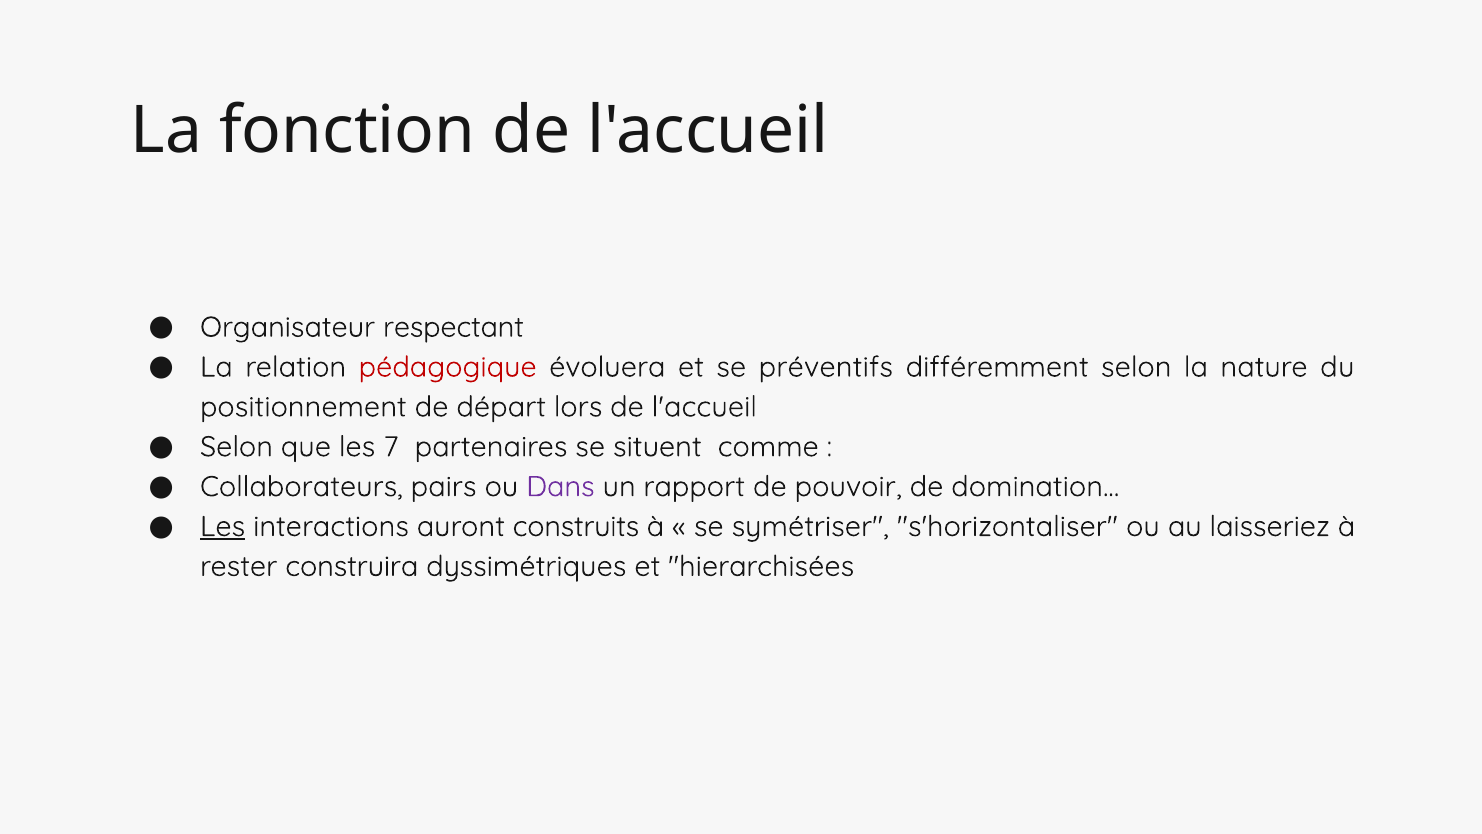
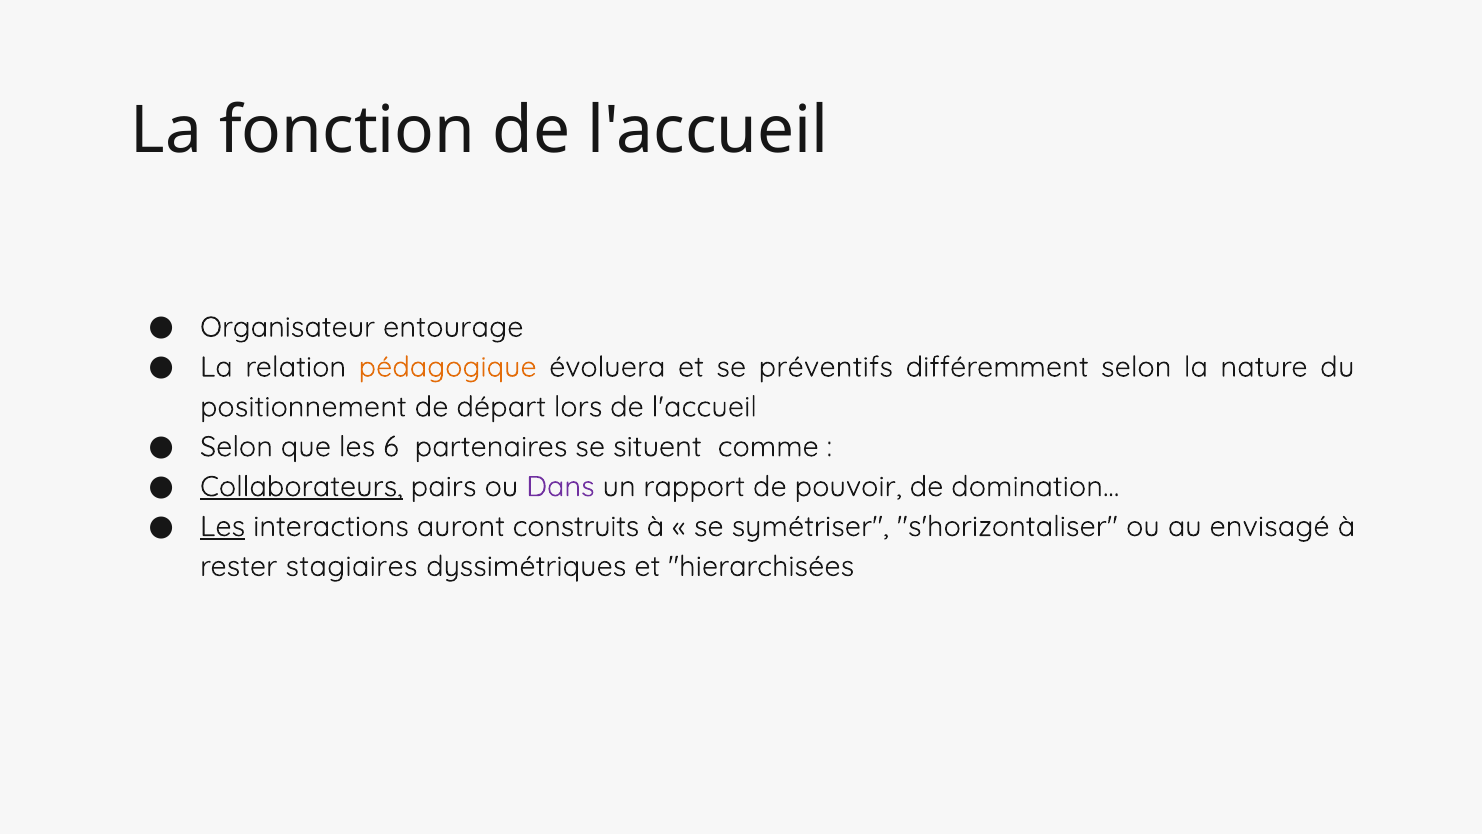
respectant: respectant -> entourage
pédagogique colour: red -> orange
7: 7 -> 6
Collaborateurs underline: none -> present
laisseriez: laisseriez -> envisagé
construira: construira -> stagiaires
